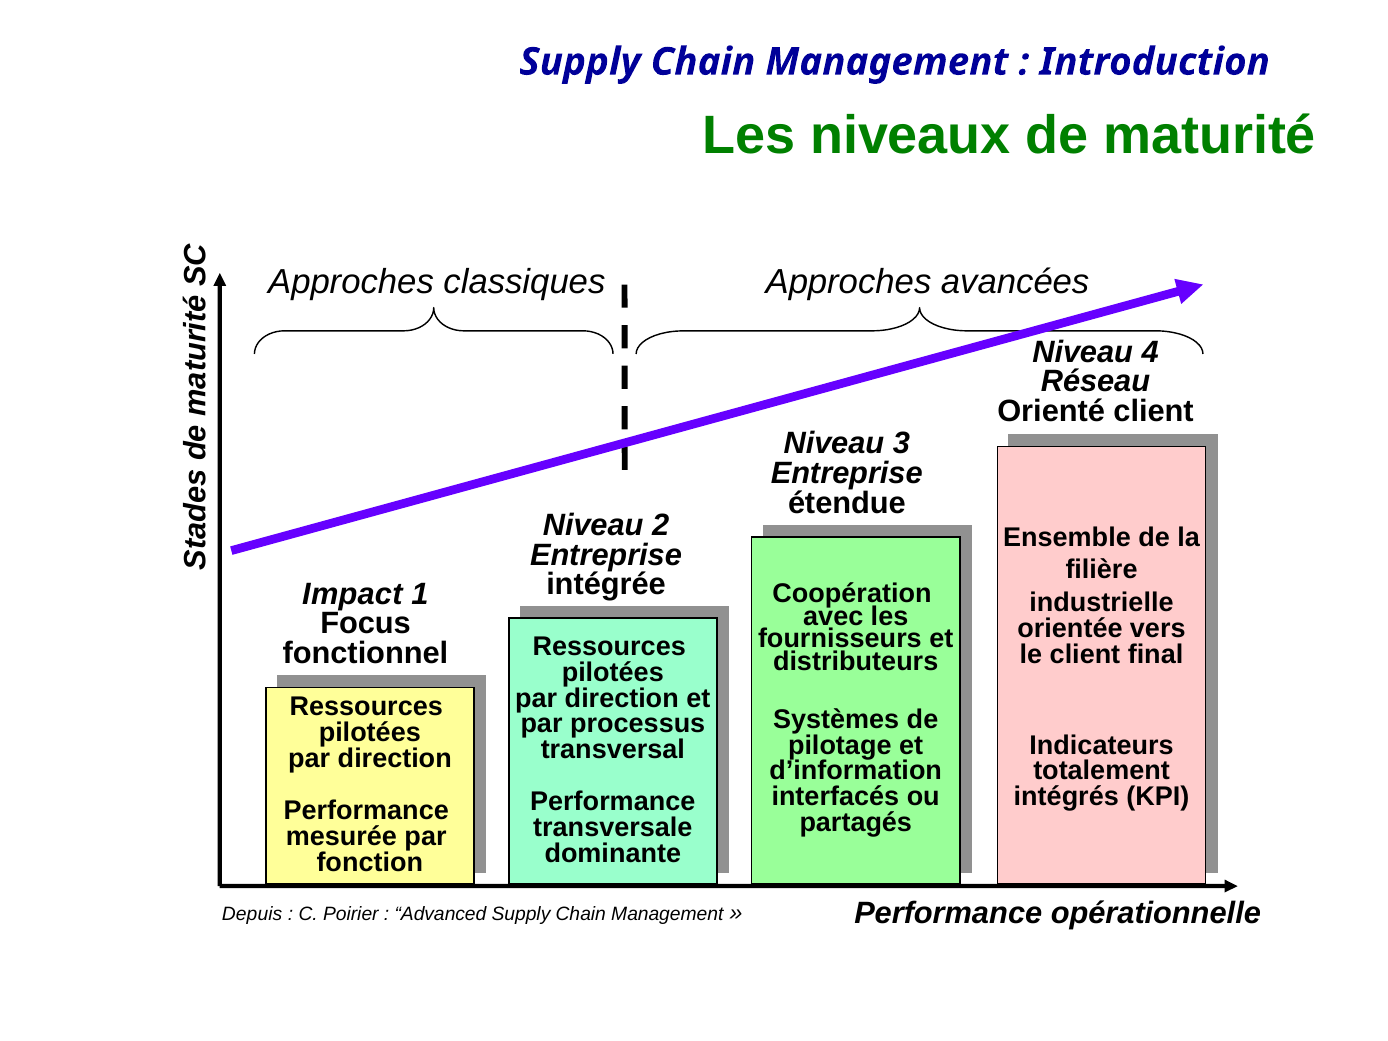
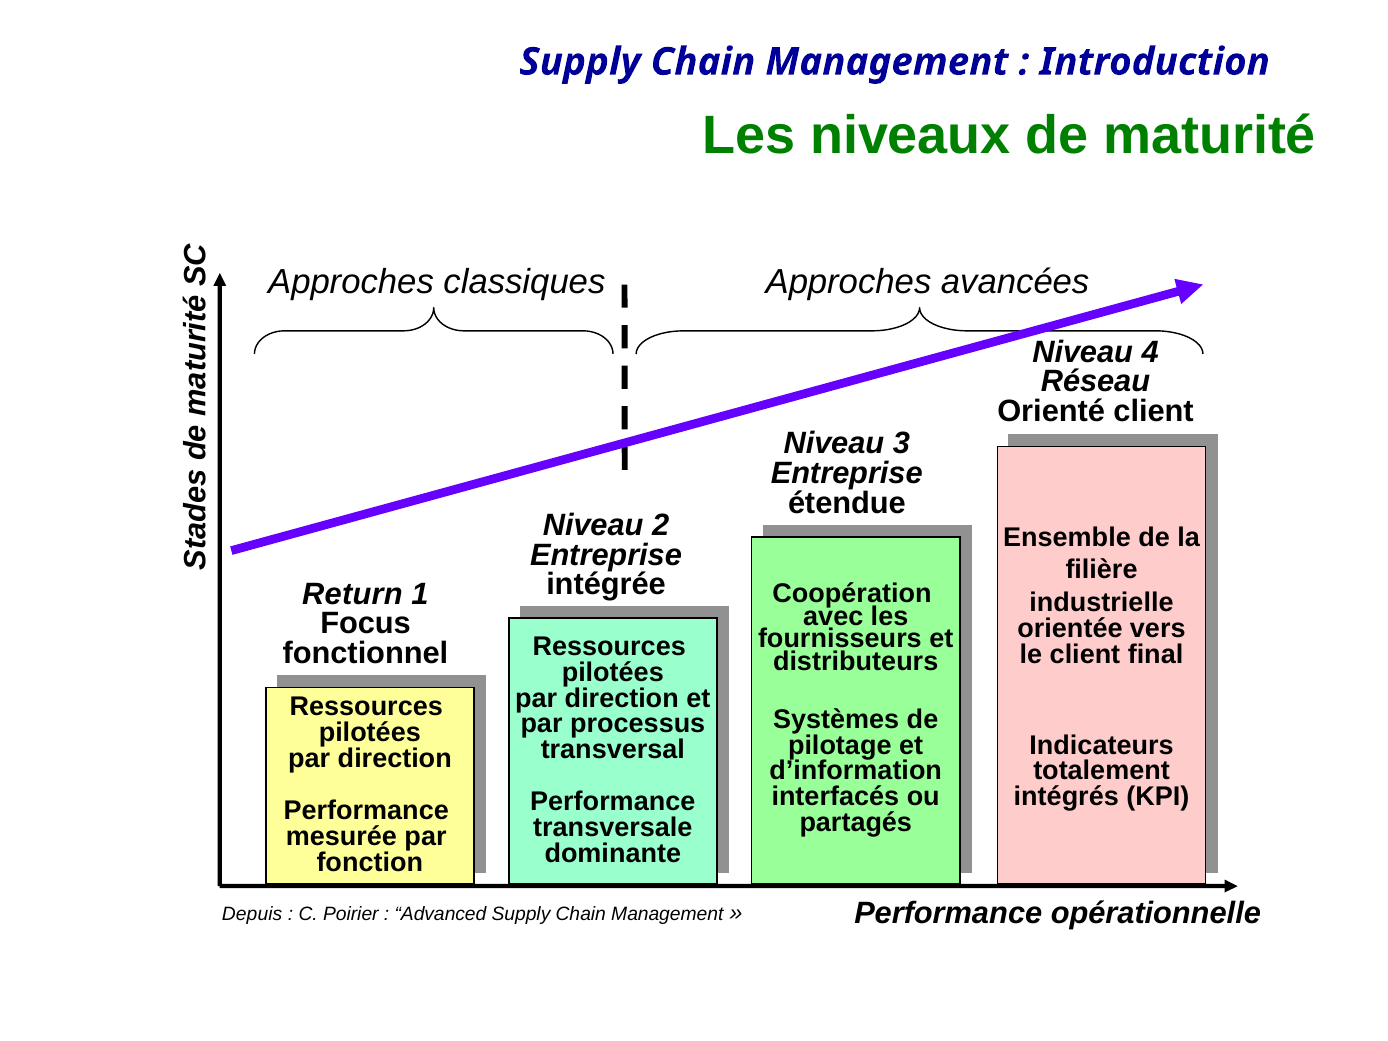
Impact: Impact -> Return
